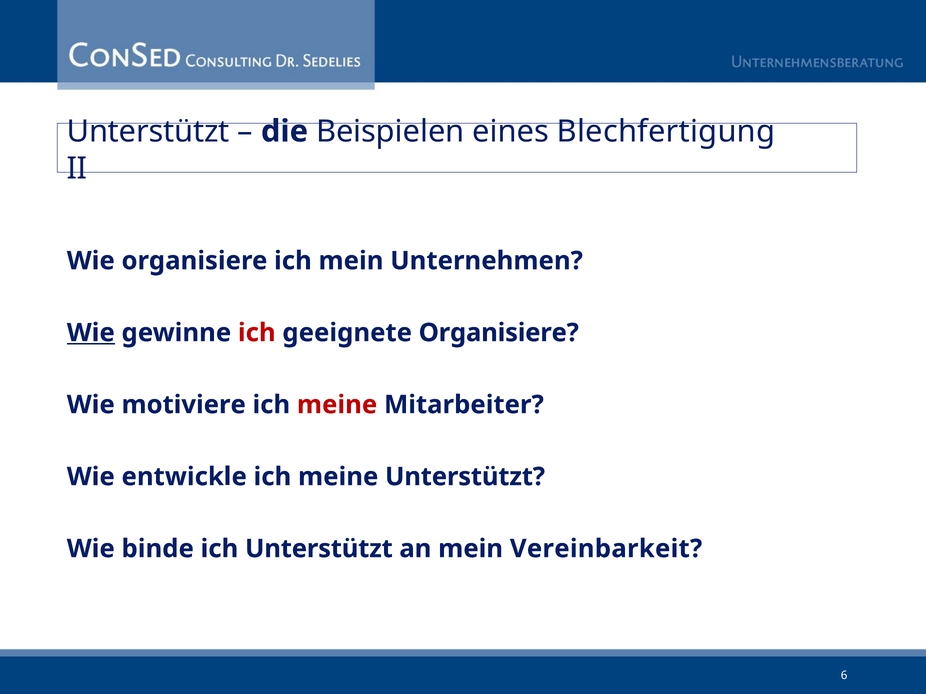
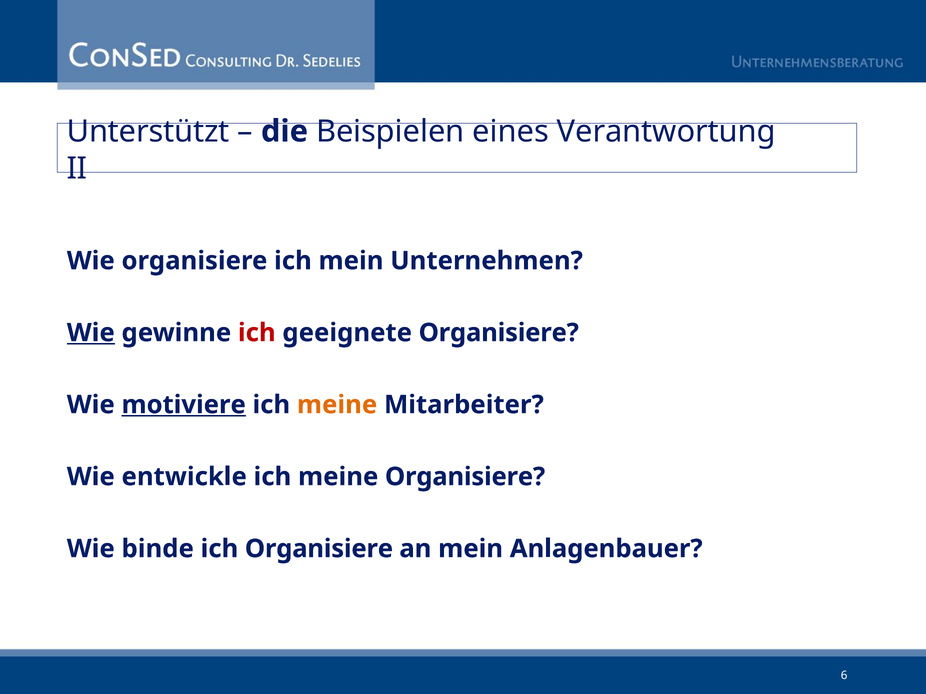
Blechfertigung: Blechfertigung -> Verantwortung
motiviere underline: none -> present
meine at (337, 405) colour: red -> orange
meine Unterstützt: Unterstützt -> Organisiere
ich Unterstützt: Unterstützt -> Organisiere
Vereinbarkeit: Vereinbarkeit -> Anlagenbauer
